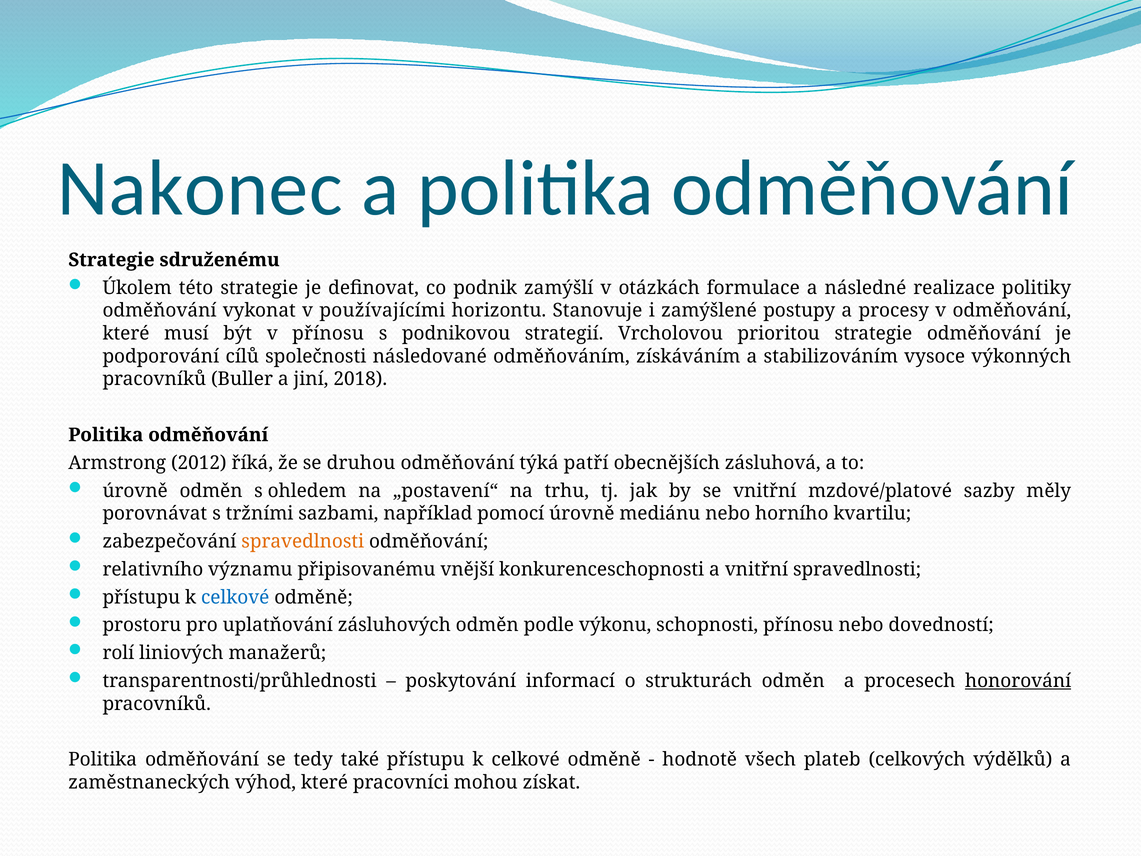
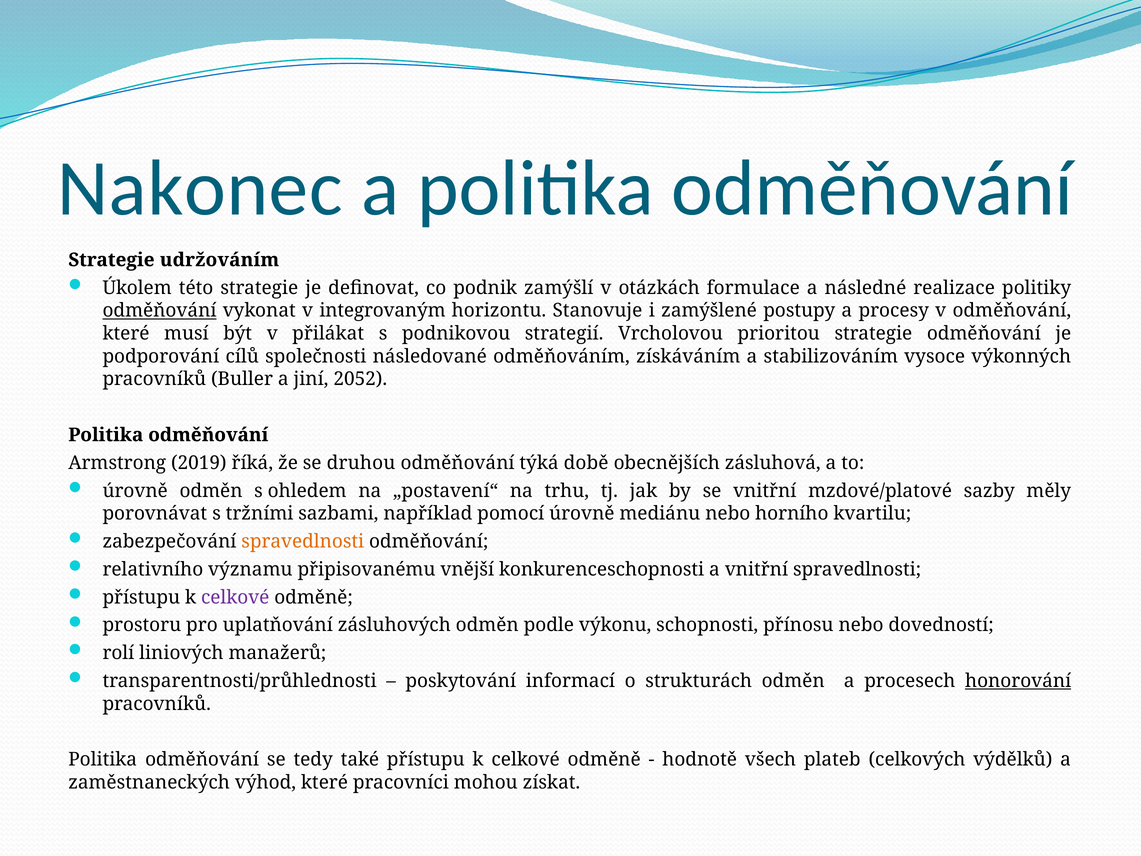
sdruženému: sdruženému -> udržováním
odměňování at (159, 311) underline: none -> present
používajícími: používajícími -> integrovaným
v přínosu: přínosu -> přilákat
2018: 2018 -> 2052
2012: 2012 -> 2019
patří: patří -> době
celkové at (235, 597) colour: blue -> purple
